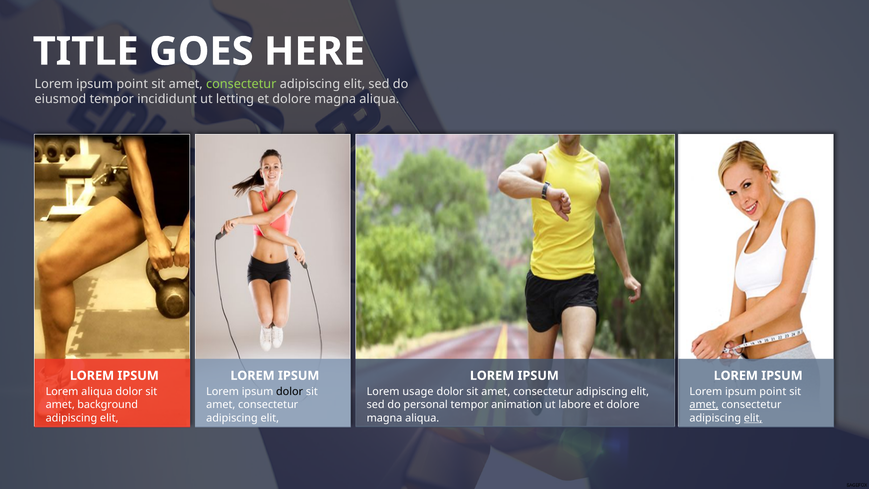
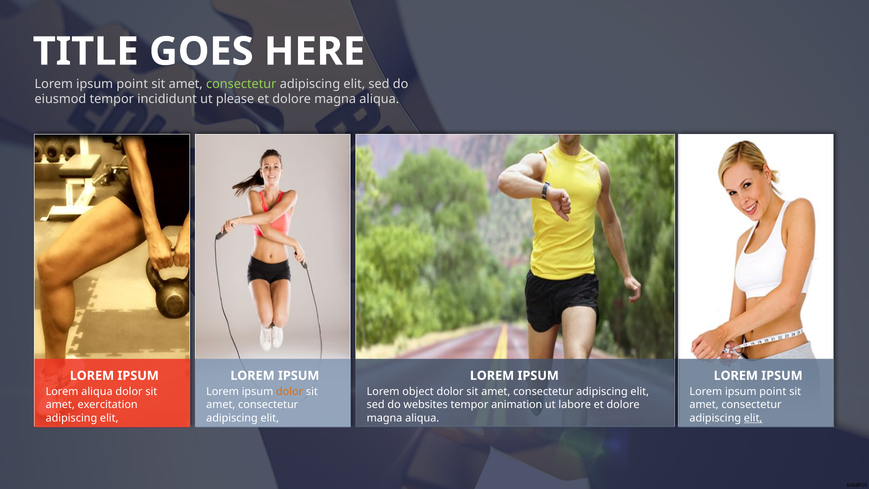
letting: letting -> please
dolor at (290, 392) colour: black -> orange
usage: usage -> object
background: background -> exercitation
personal: personal -> websites
amet at (704, 405) underline: present -> none
